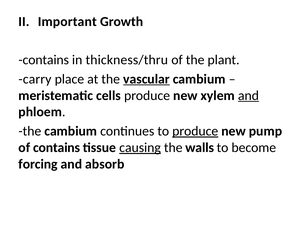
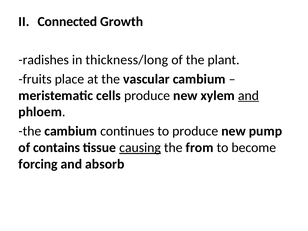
Important: Important -> Connected
contains at (44, 60): contains -> radishes
thickness/thru: thickness/thru -> thickness/long
carry: carry -> fruits
vascular underline: present -> none
produce at (195, 131) underline: present -> none
walls: walls -> from
